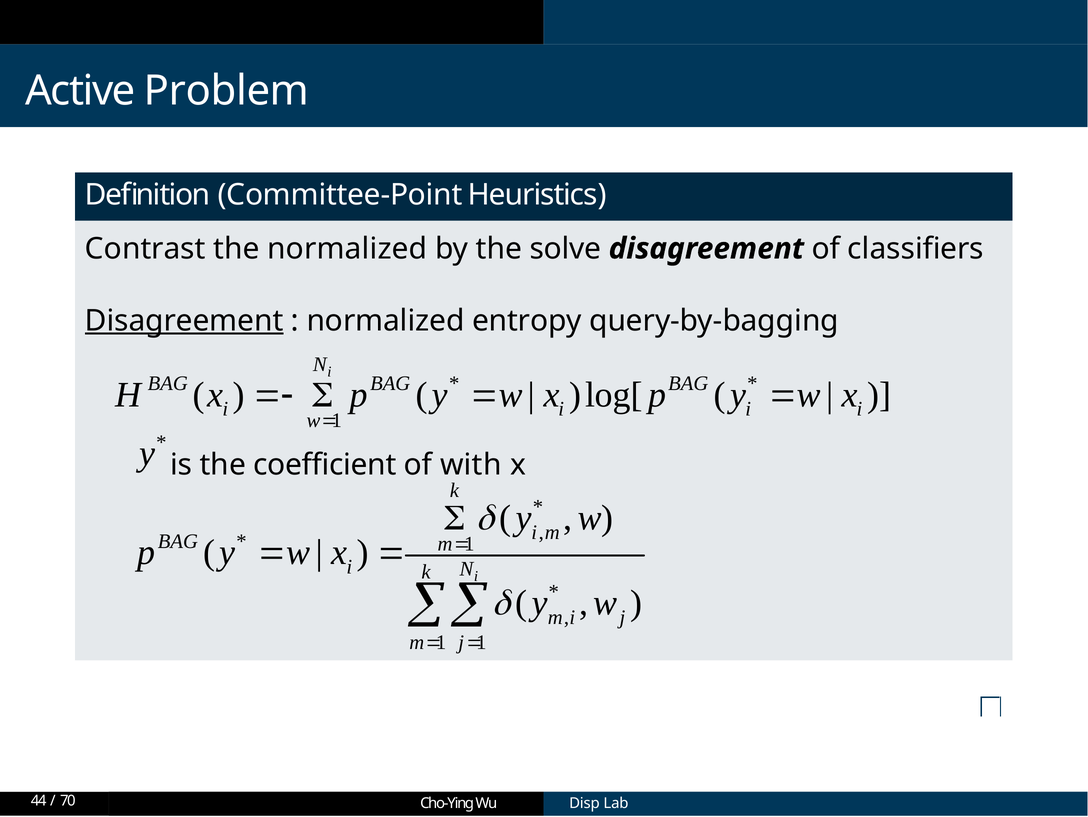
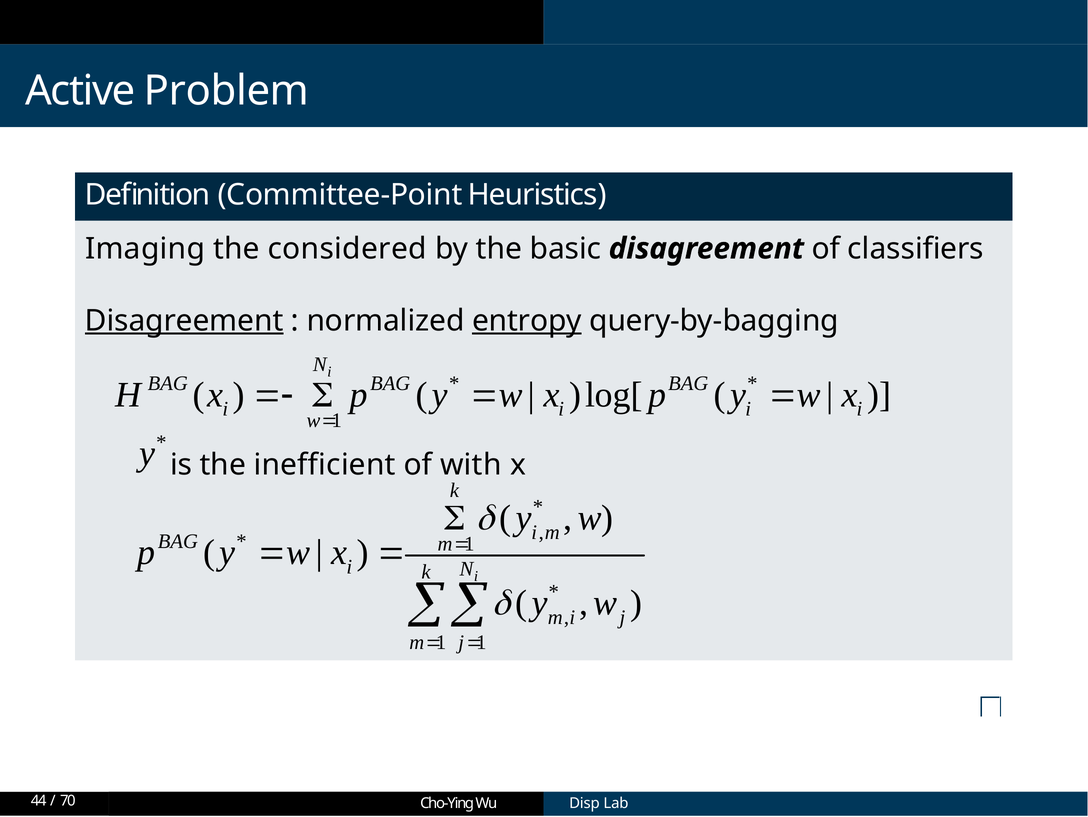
Contrast: Contrast -> Imaging
the normalized: normalized -> considered
solve: solve -> basic
entropy underline: none -> present
coefficient: coefficient -> inefficient
